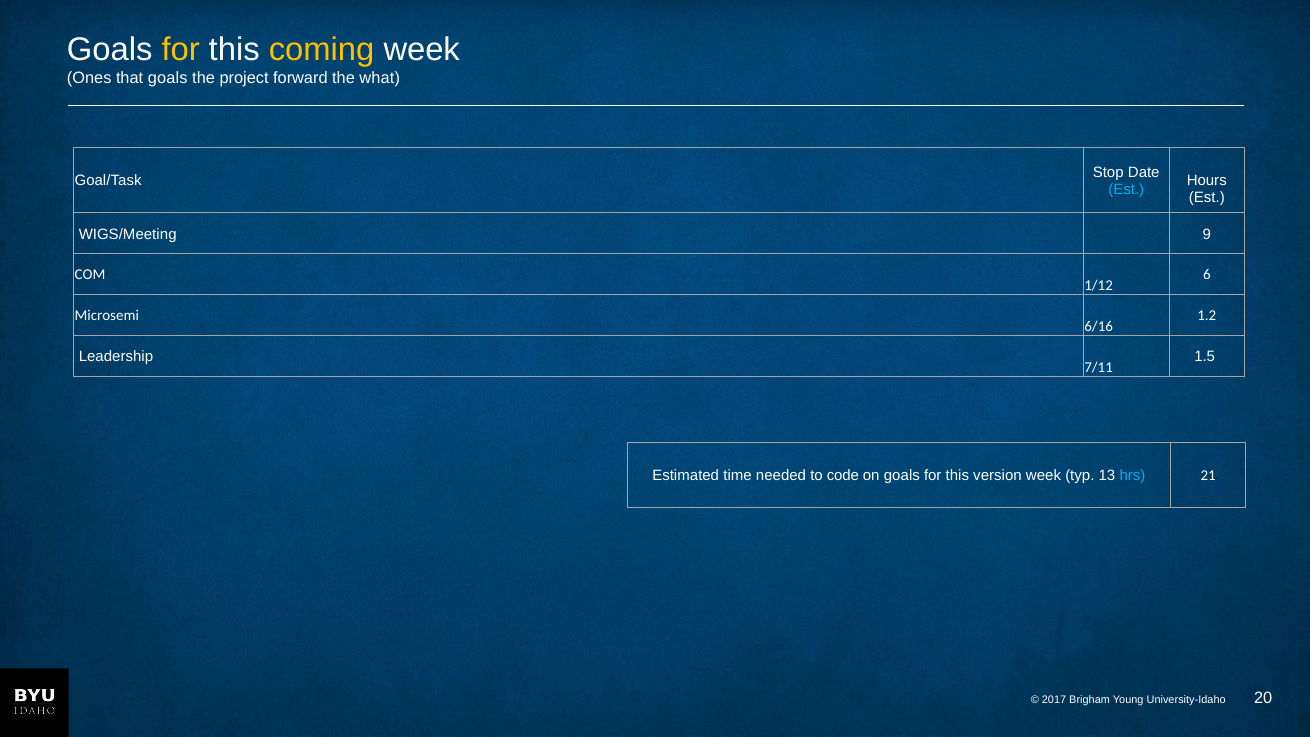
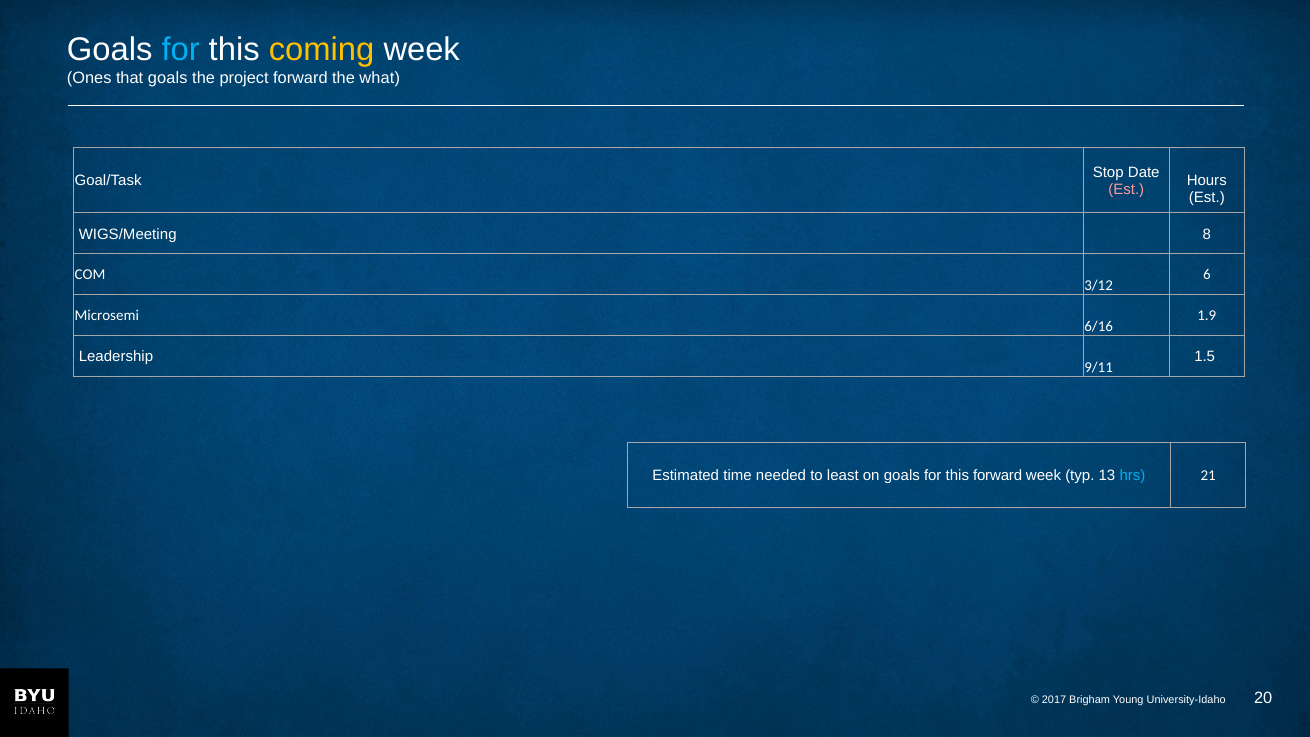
for at (181, 49) colour: yellow -> light blue
Est at (1126, 189) colour: light blue -> pink
9: 9 -> 8
1/12: 1/12 -> 3/12
1.2: 1.2 -> 1.9
7/11: 7/11 -> 9/11
code: code -> least
this version: version -> forward
